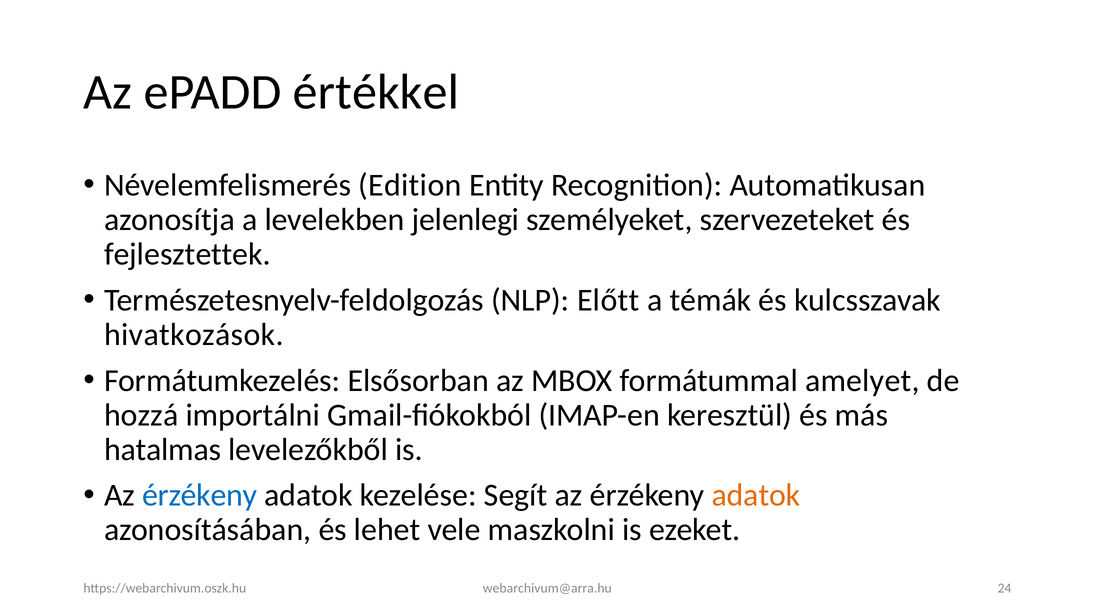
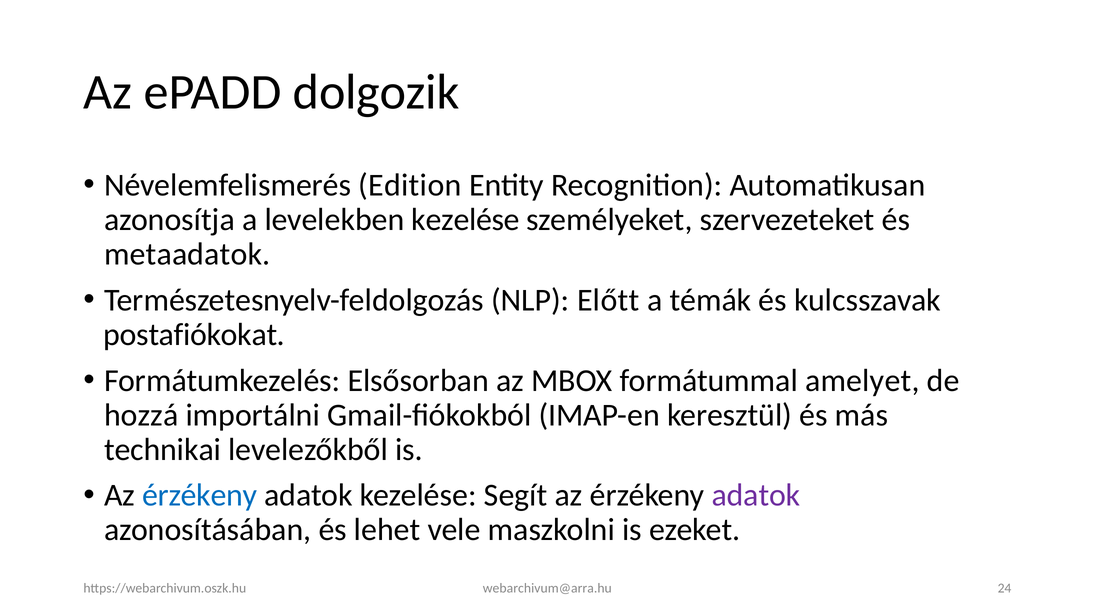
értékkel: értékkel -> dolgozik
levelekben jelenlegi: jelenlegi -> kezelése
fejlesztettek: fejlesztettek -> metaadatok
hivatkozások: hivatkozások -> postafiókokat
hatalmas: hatalmas -> technikai
adatok at (756, 495) colour: orange -> purple
